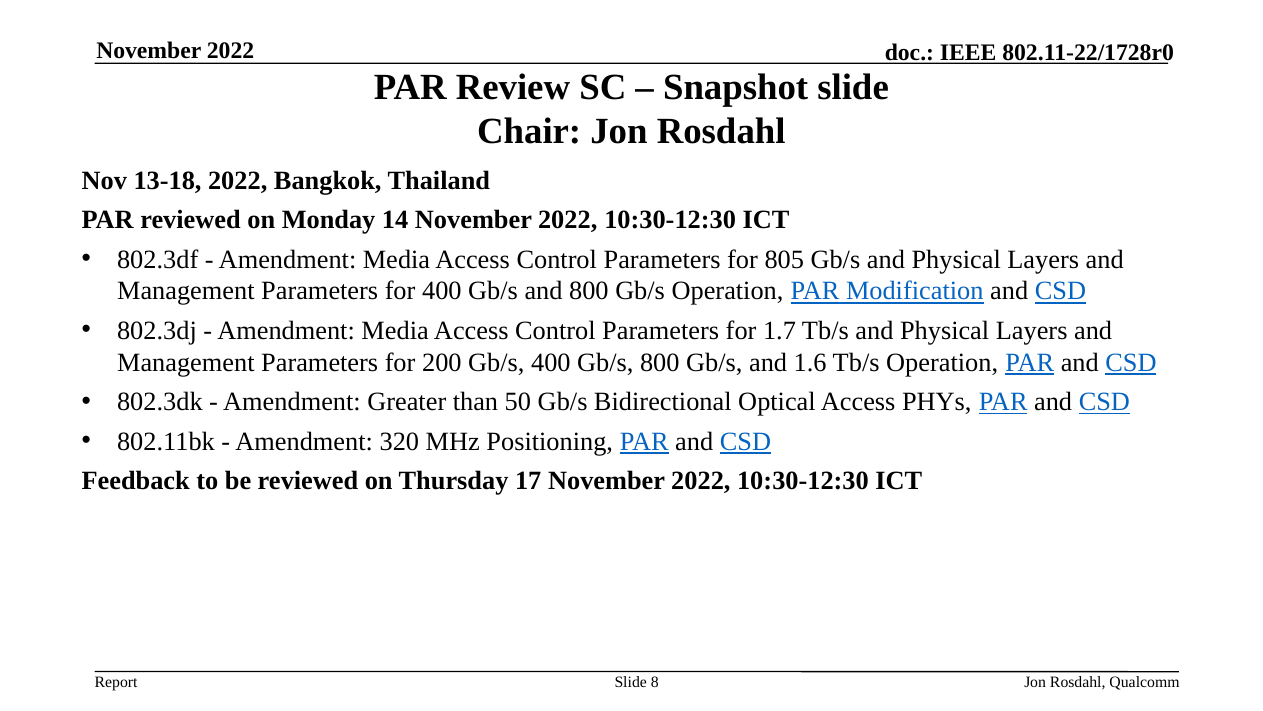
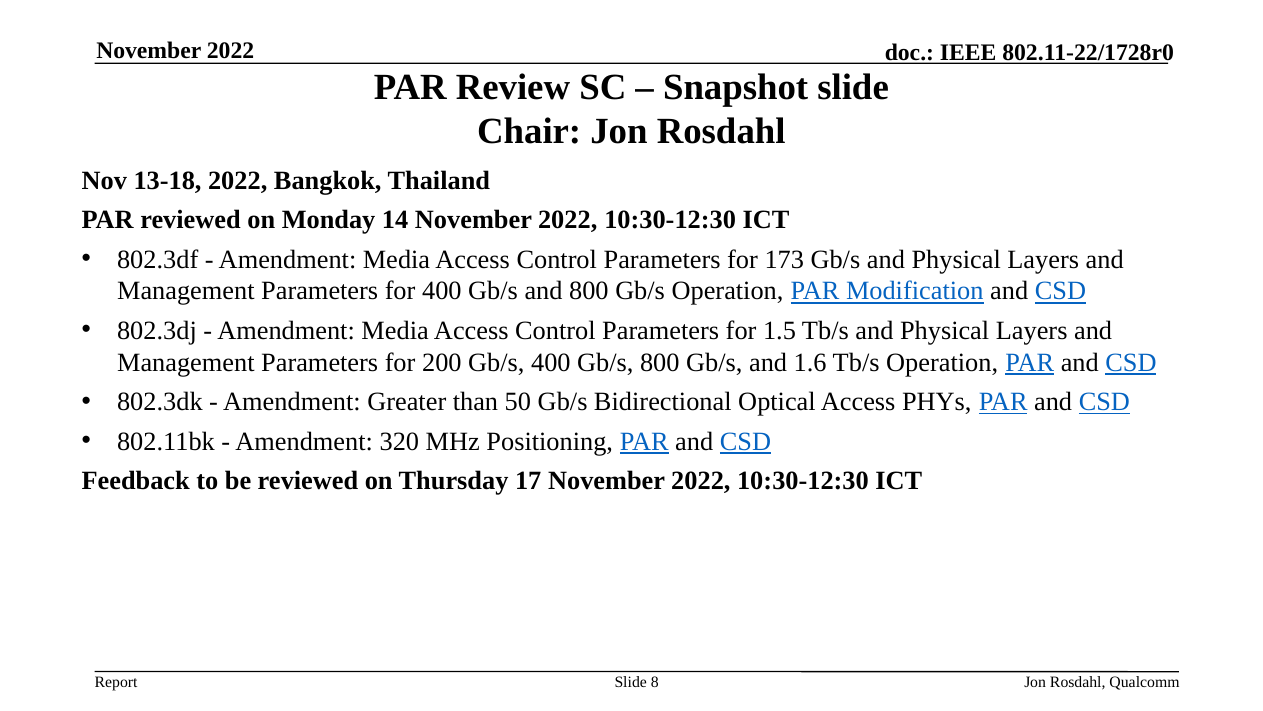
805: 805 -> 173
1.7: 1.7 -> 1.5
